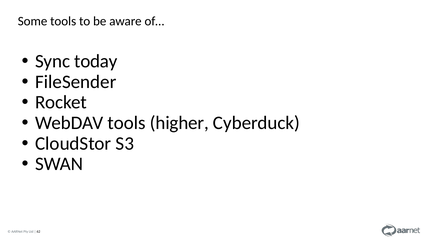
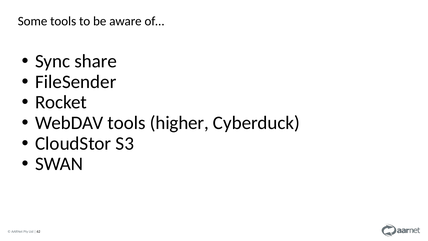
today: today -> share
